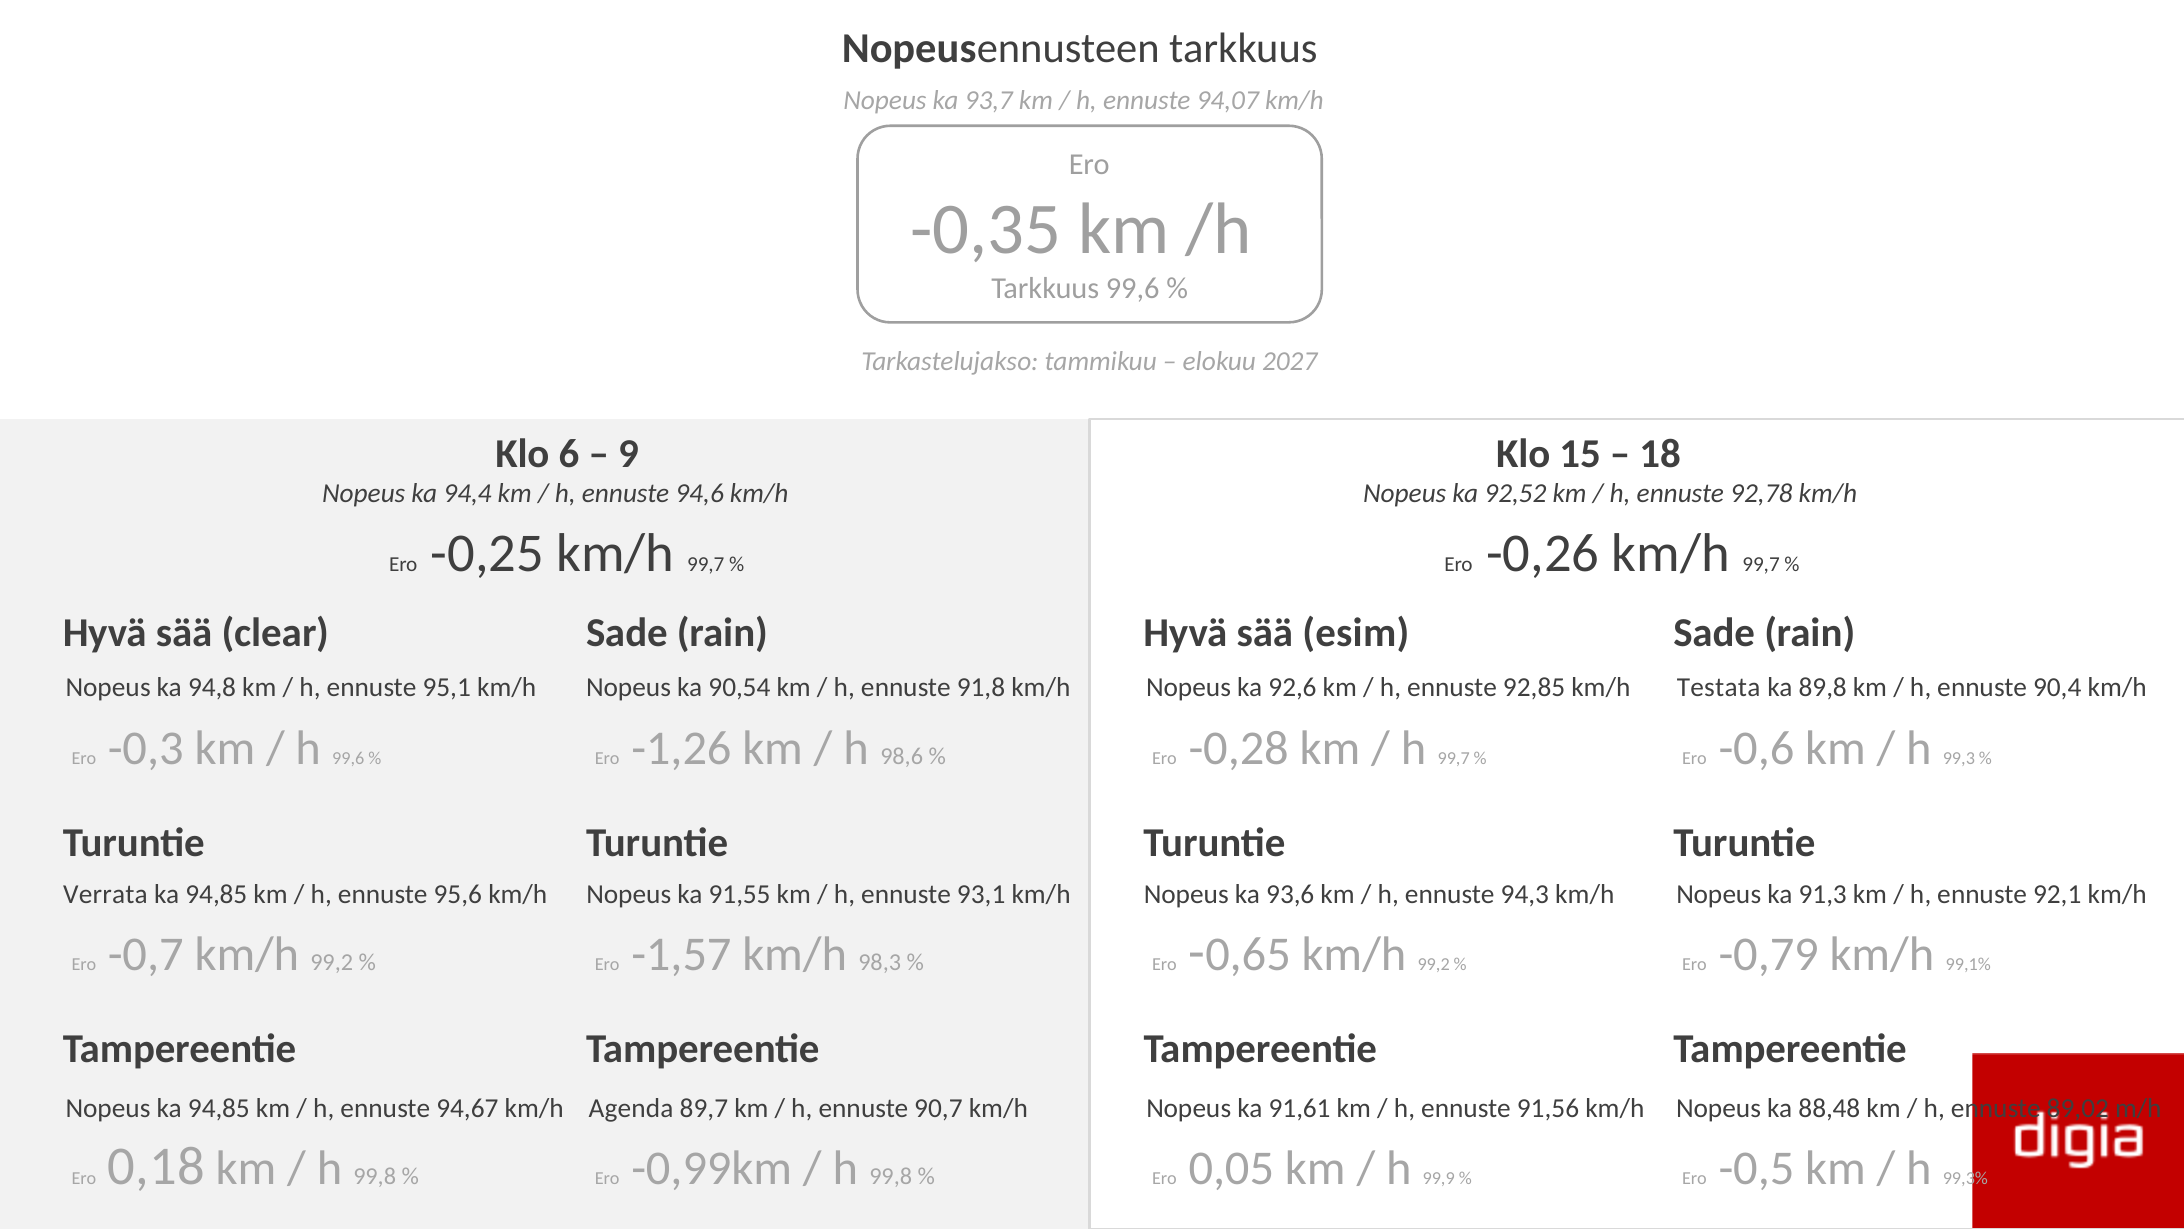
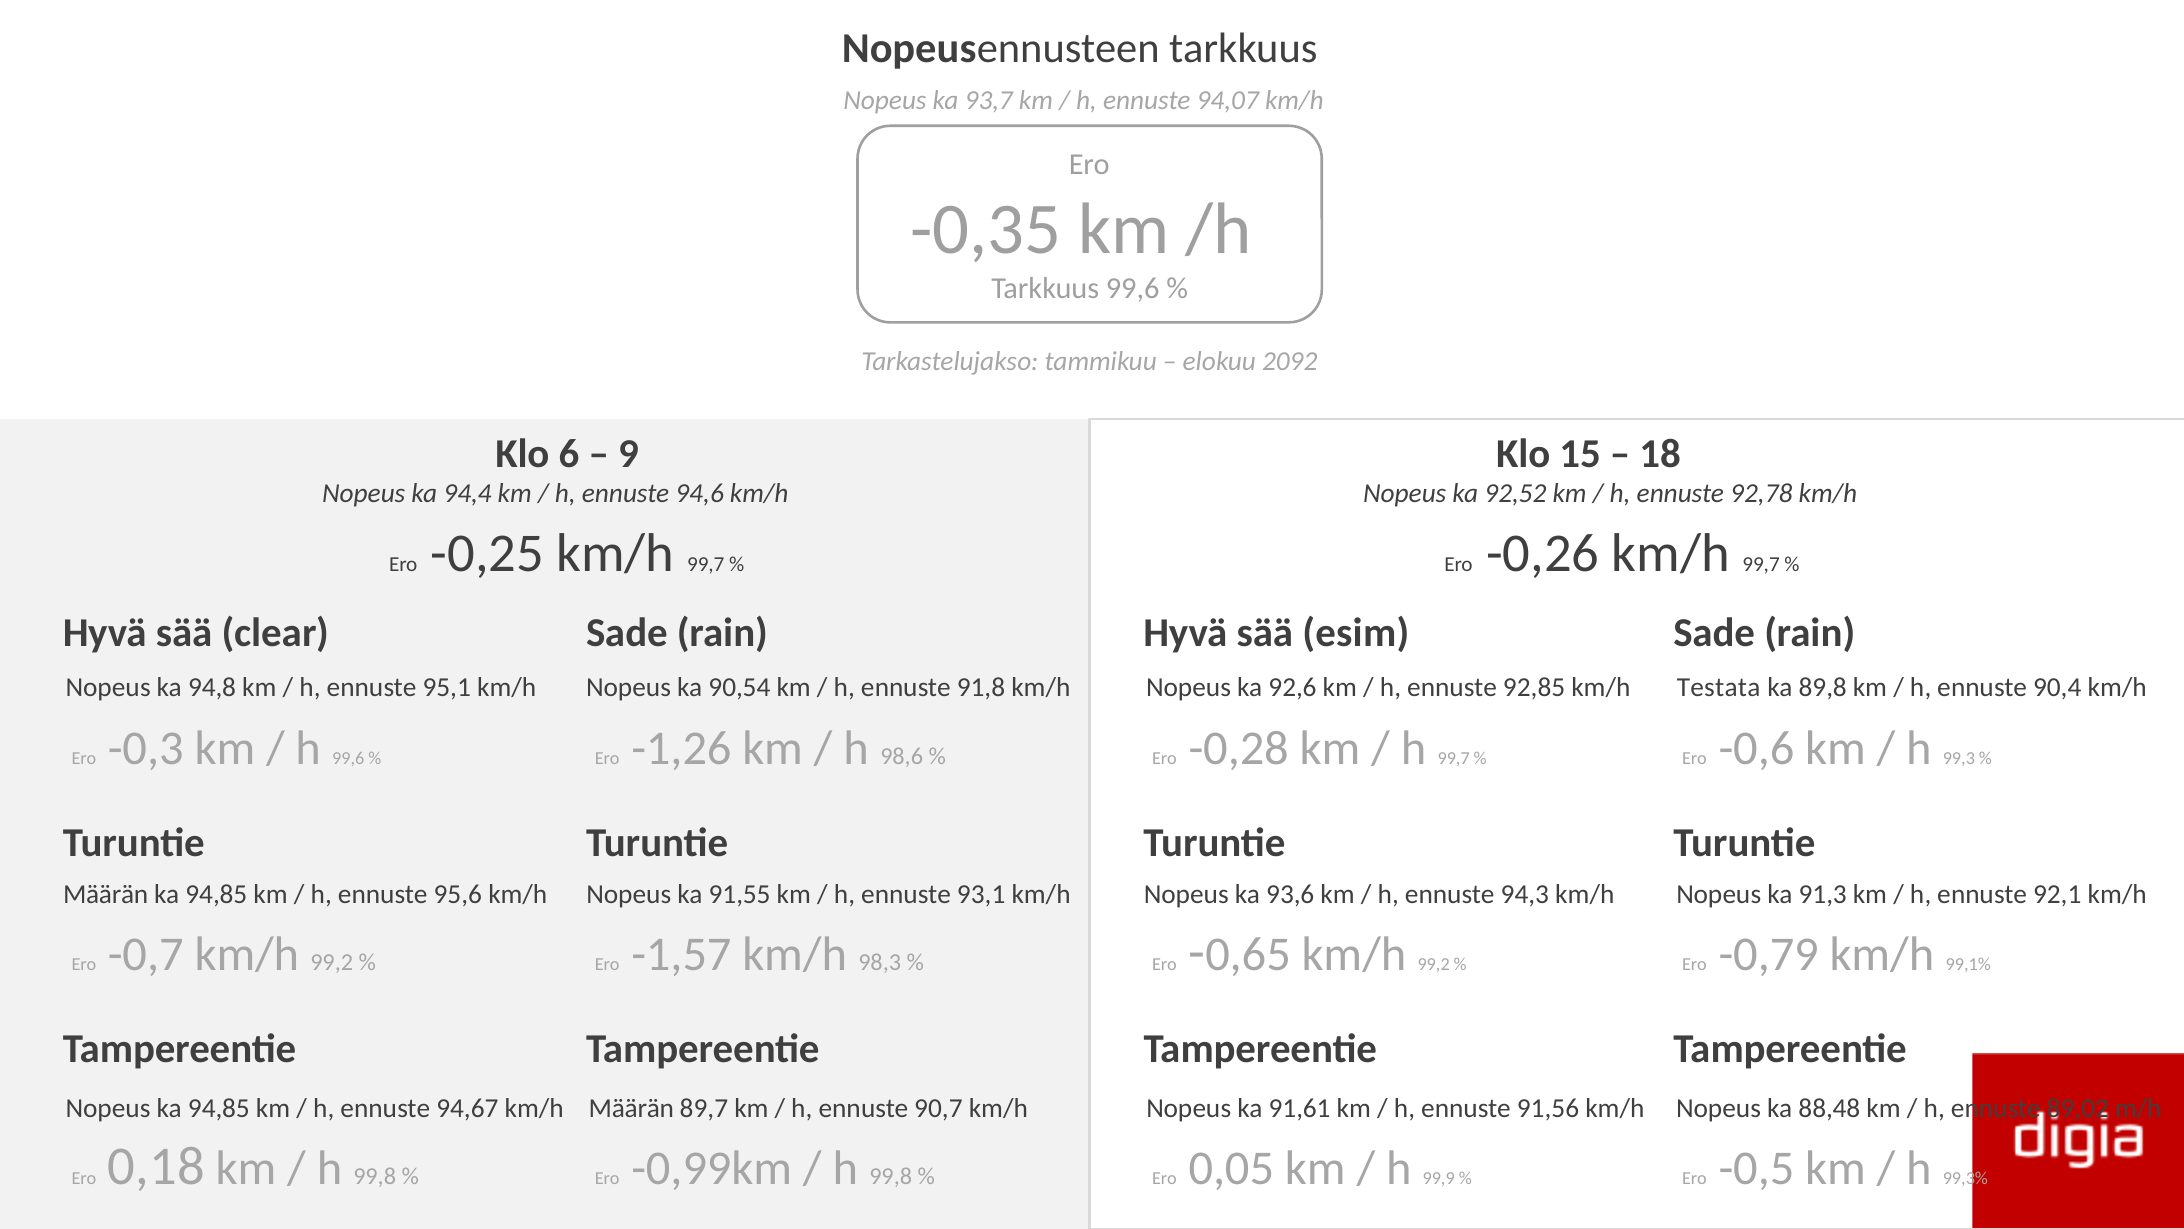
2027: 2027 -> 2092
Verrata at (105, 894): Verrata -> Määrän
Agenda at (631, 1108): Agenda -> Määrän
